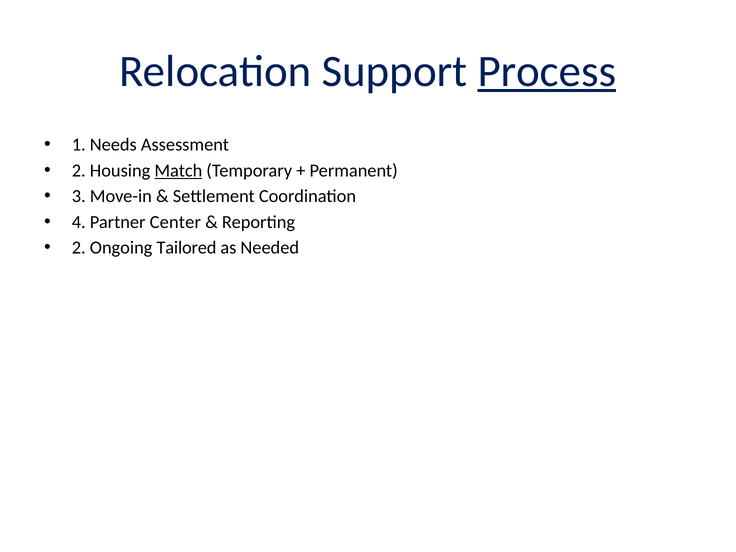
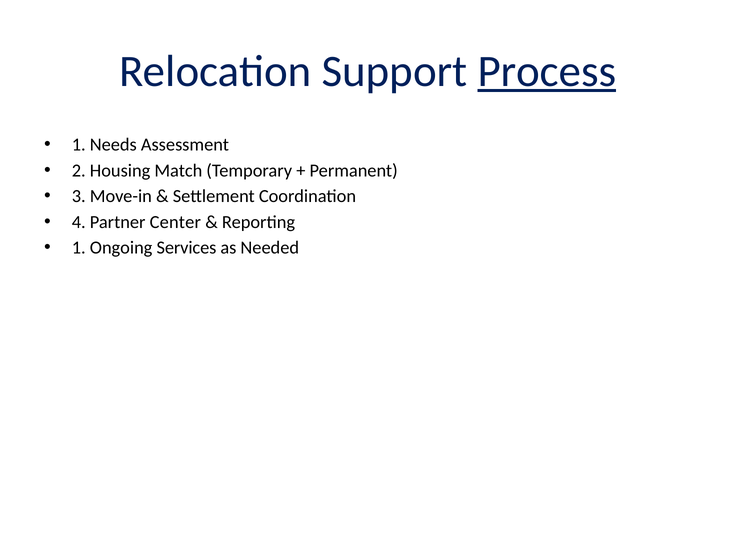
Match underline: present -> none
2 at (79, 248): 2 -> 1
Tailored: Tailored -> Services
